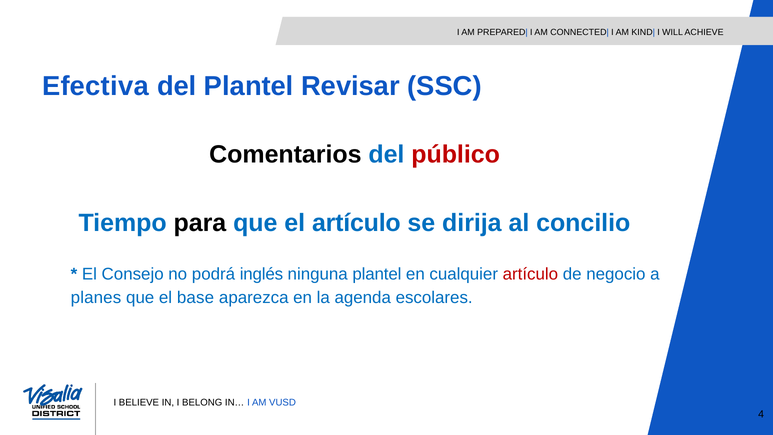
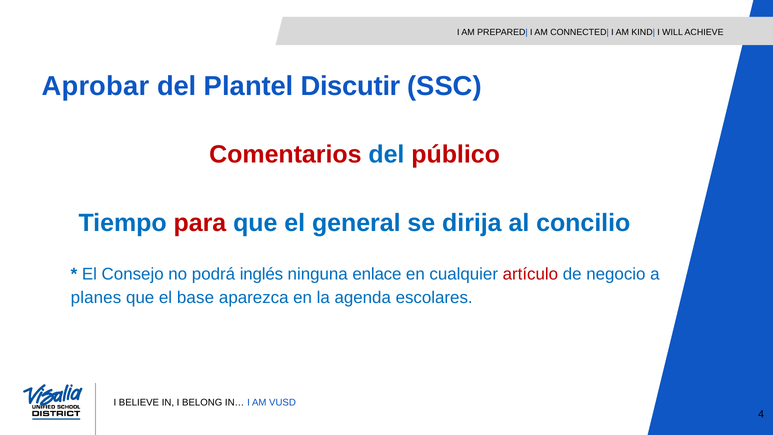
Efectiva: Efectiva -> Aprobar
Revisar: Revisar -> Discutir
Comentarios colour: black -> red
para colour: black -> red
el artículo: artículo -> general
ninguna plantel: plantel -> enlace
